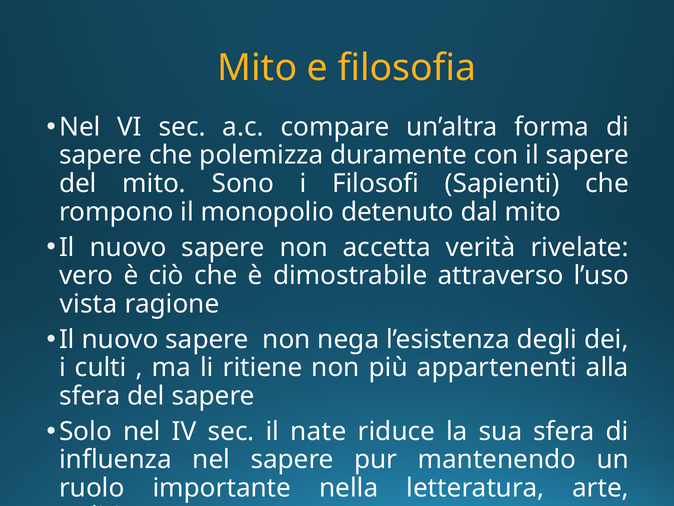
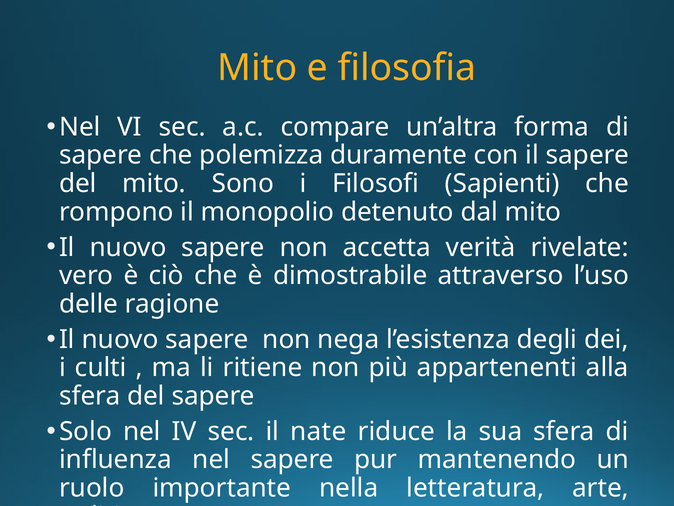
vista: vista -> delle
